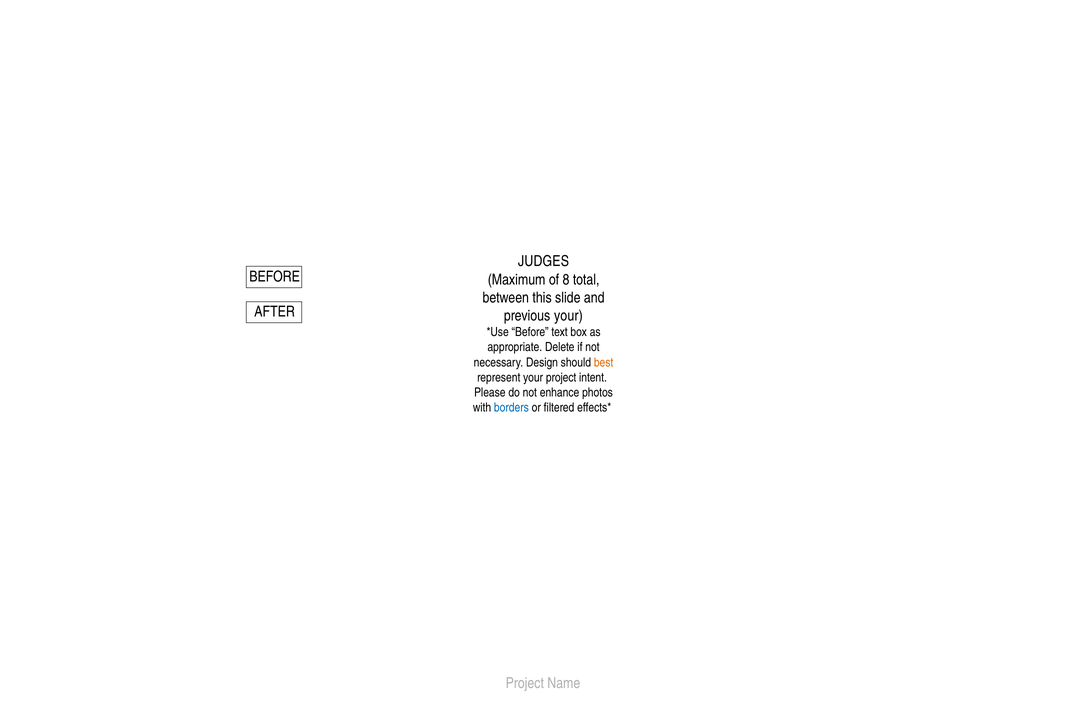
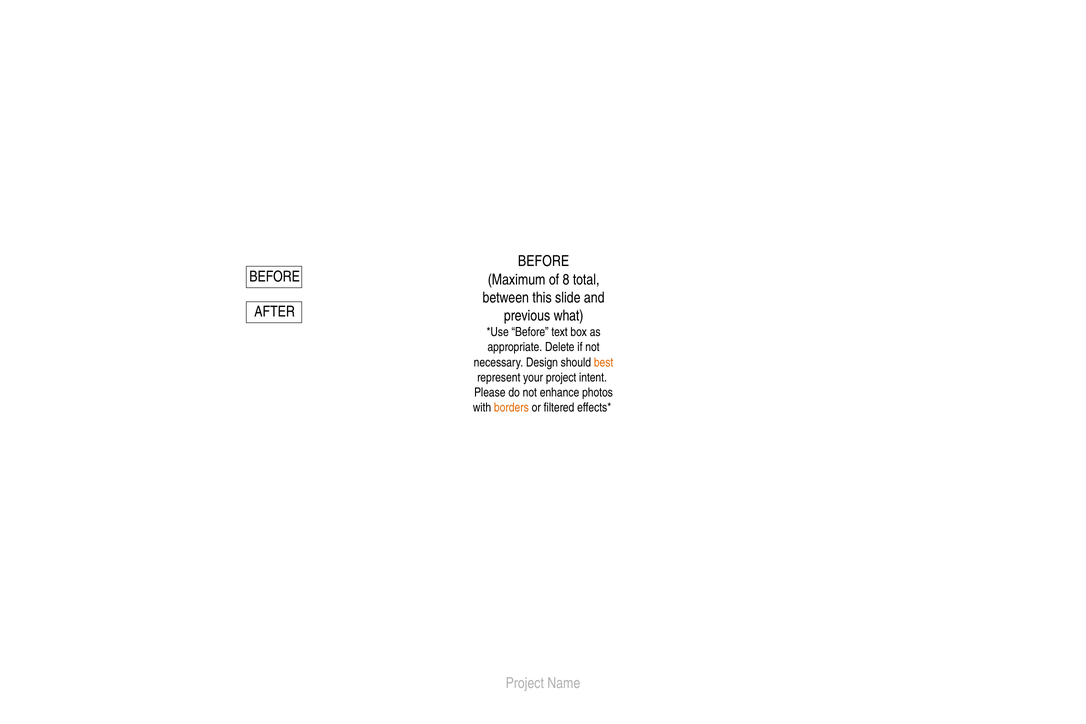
JUDGES at (544, 261): JUDGES -> BEFORE
previous your: your -> what
borders colour: blue -> orange
